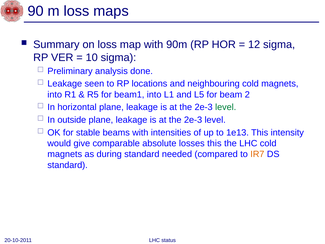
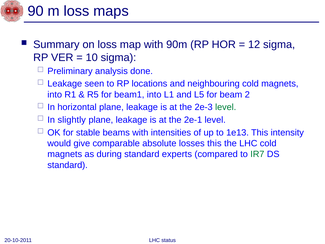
outside: outside -> slightly
2e-3 at (193, 120): 2e-3 -> 2e-1
needed: needed -> experts
IR7 colour: orange -> green
